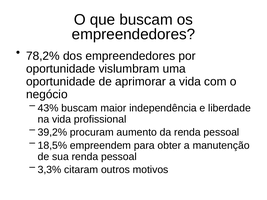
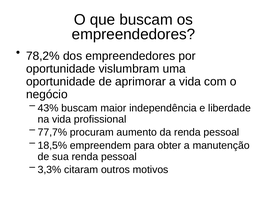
39,2%: 39,2% -> 77,7%
